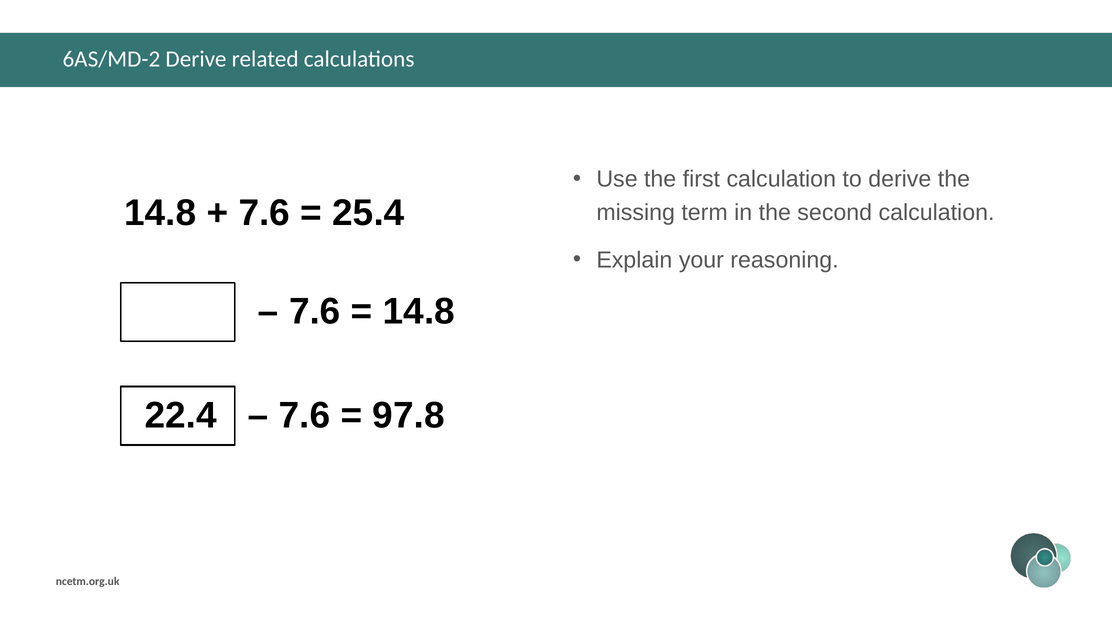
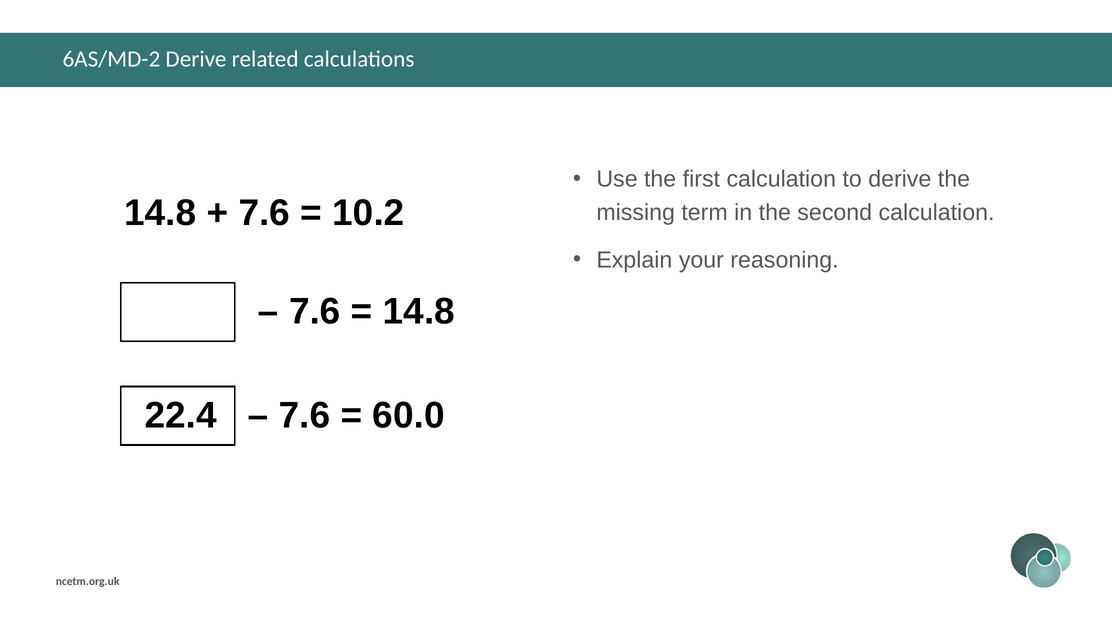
25.4: 25.4 -> 10.2
97.8: 97.8 -> 60.0
